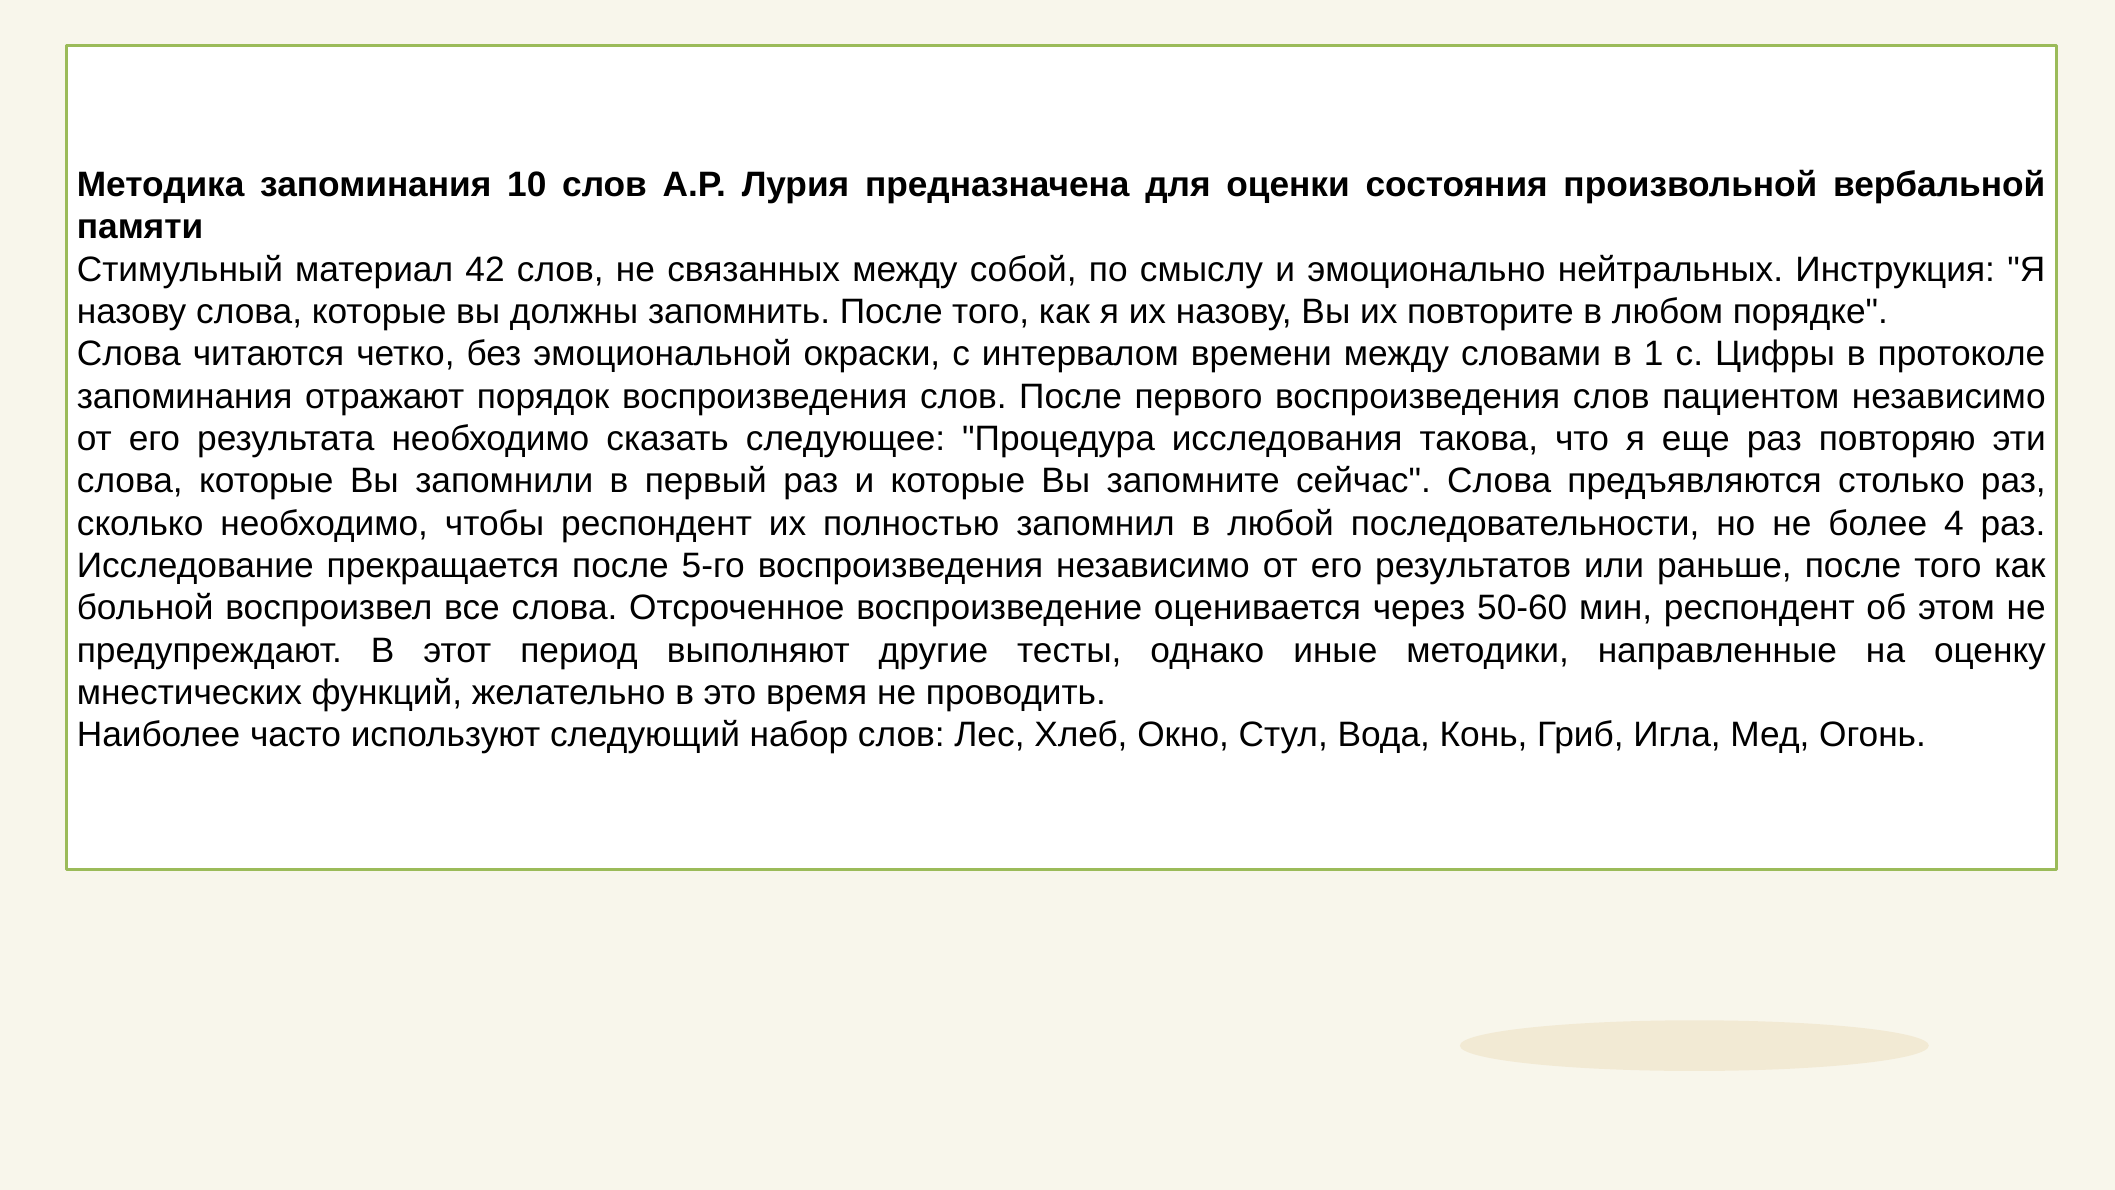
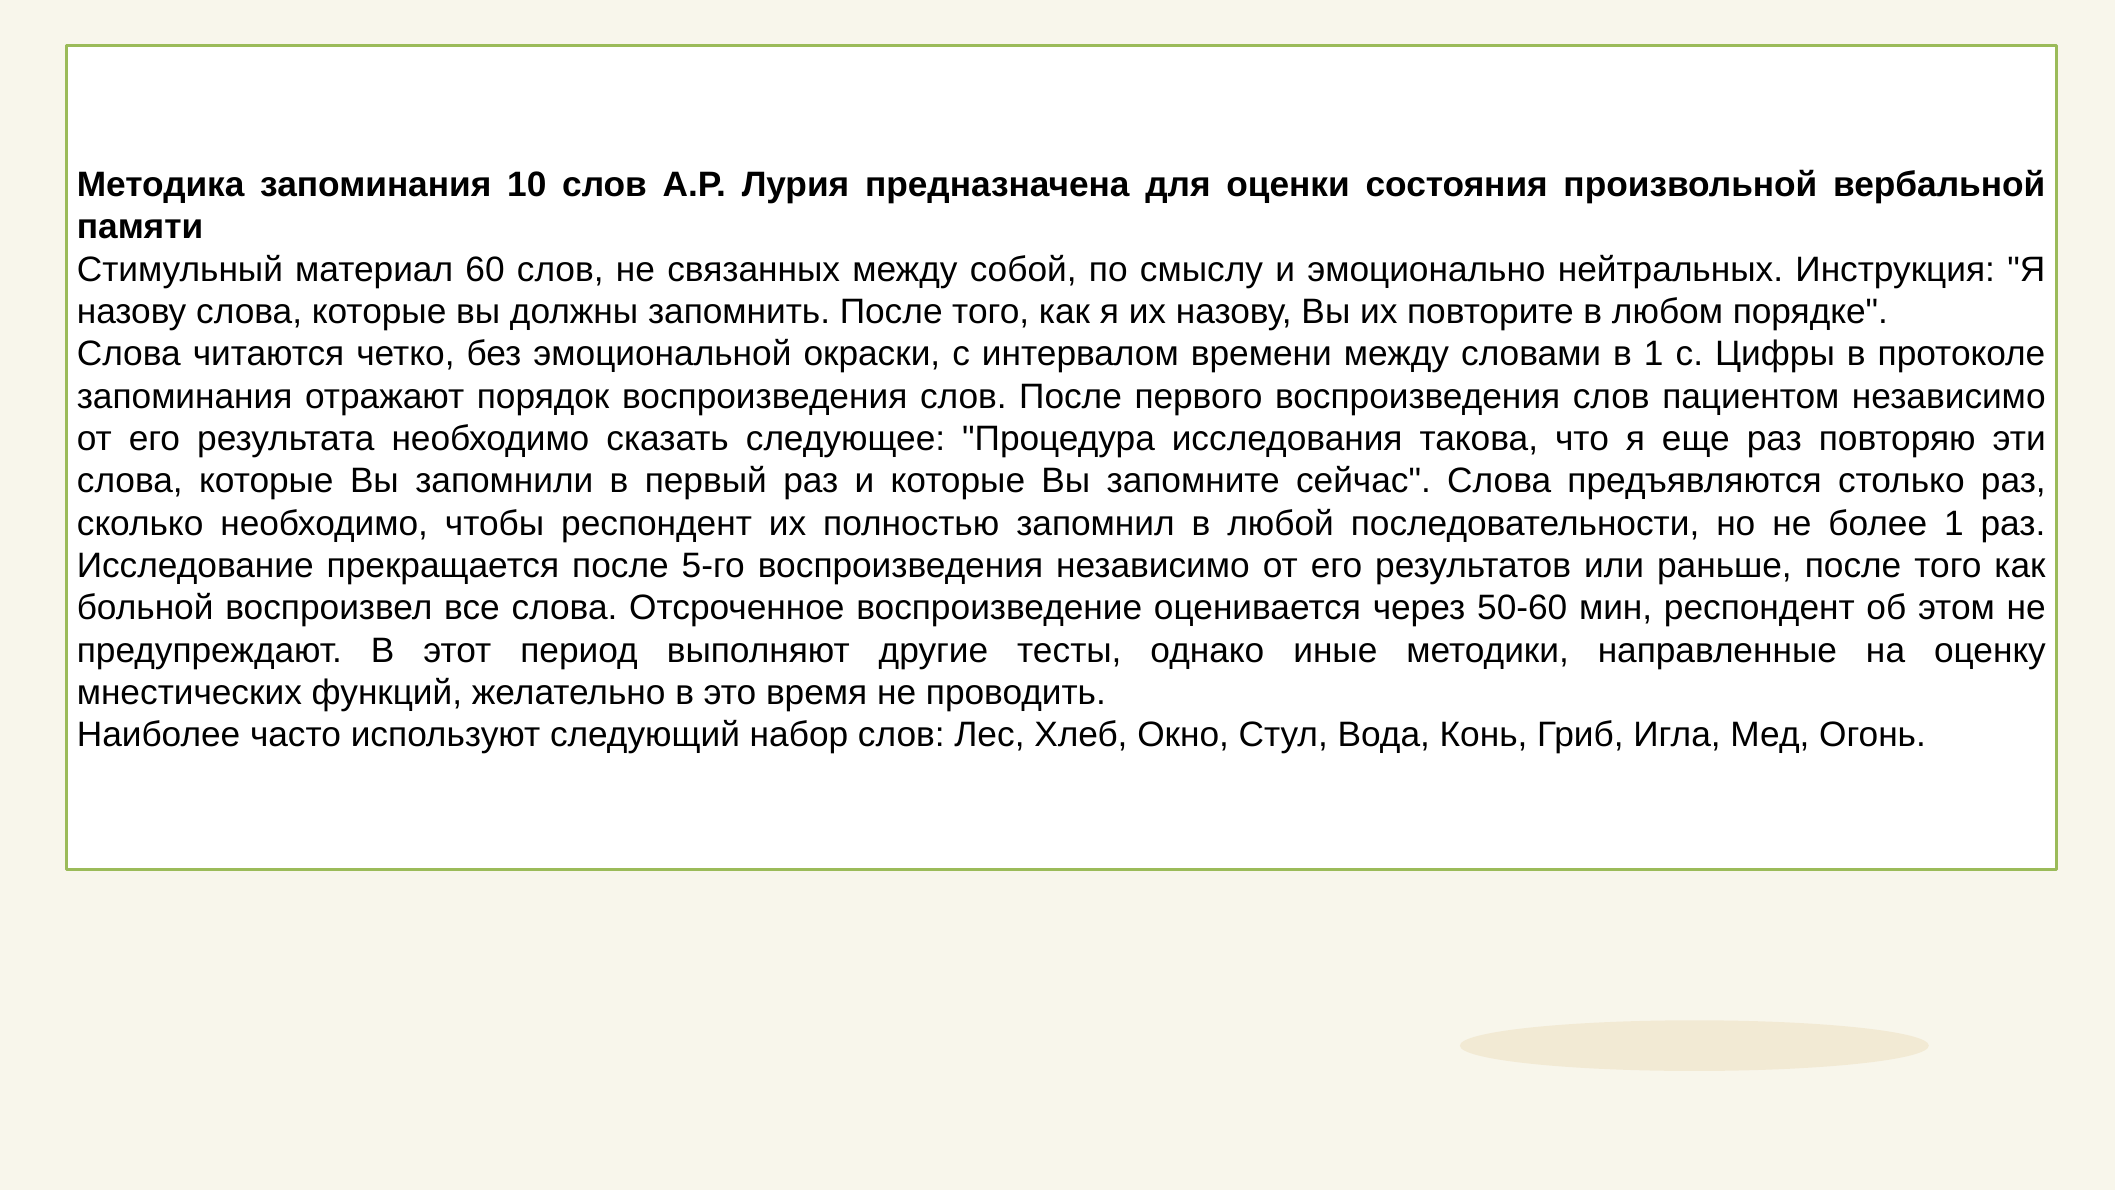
42: 42 -> 60
более 4: 4 -> 1
